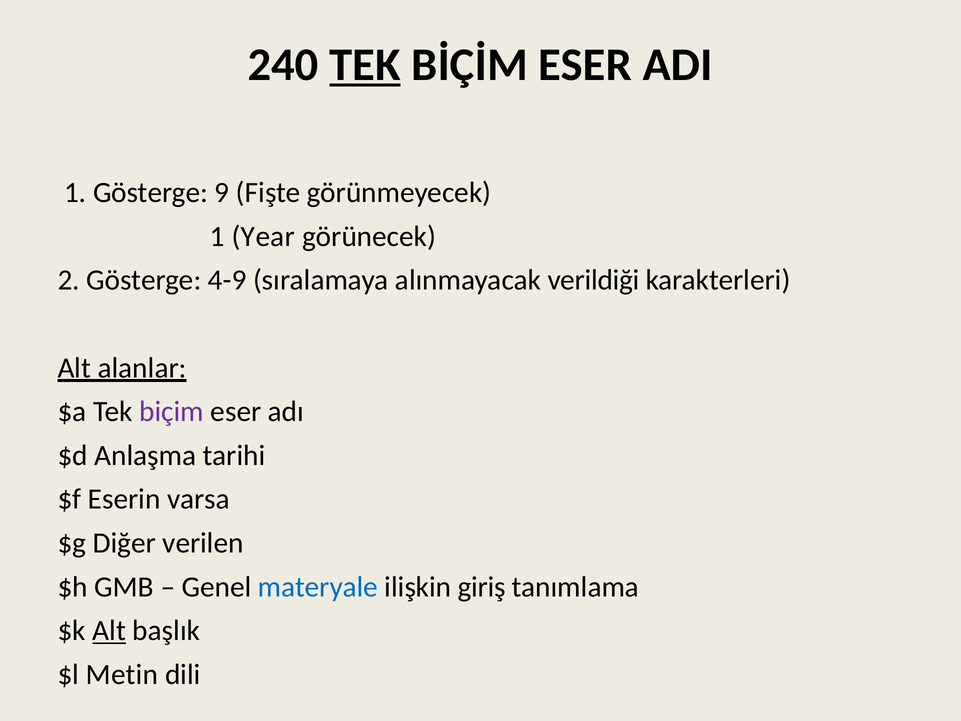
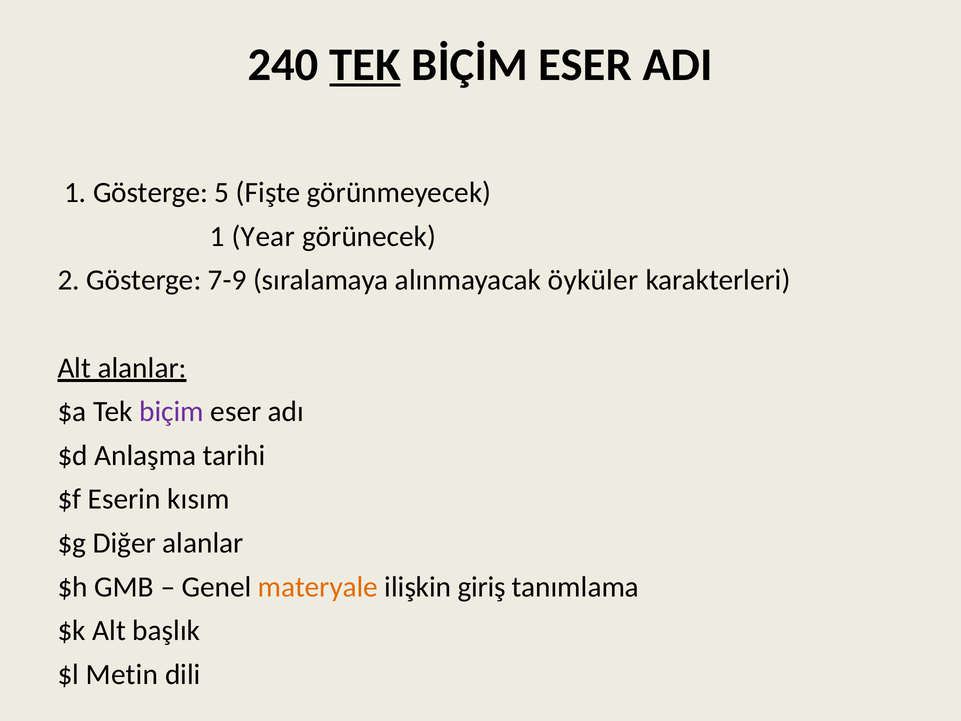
9: 9 -> 5
4-9: 4-9 -> 7-9
verildiği: verildiği -> öyküler
varsa: varsa -> kısım
Diğer verilen: verilen -> alanlar
materyale colour: blue -> orange
Alt at (109, 630) underline: present -> none
